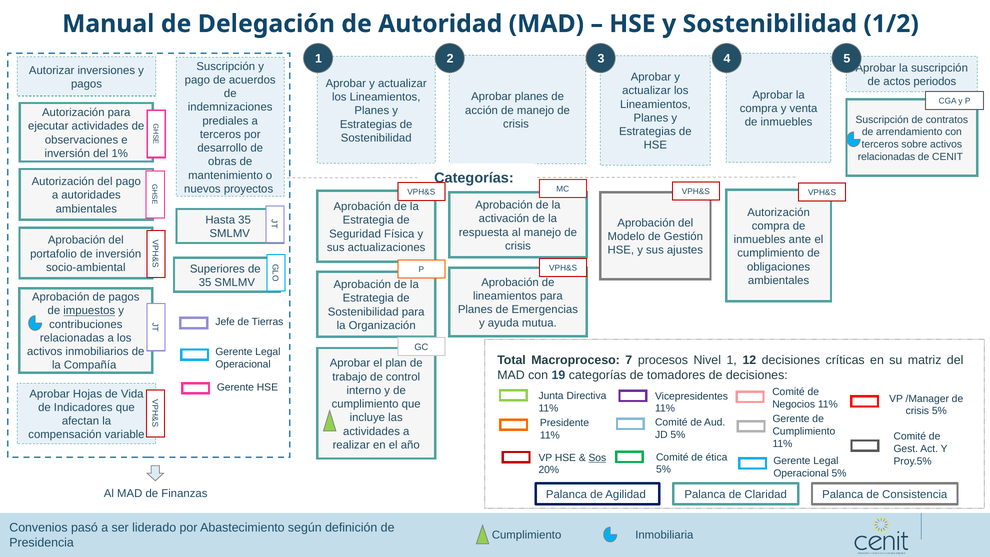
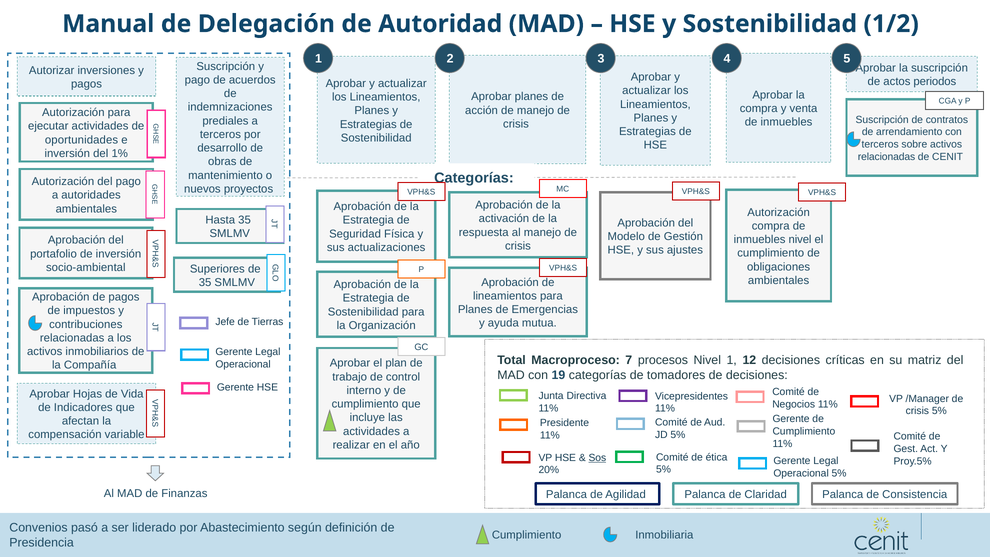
observaciones: observaciones -> oportunidades
inmuebles ante: ante -> nivel
impuestos underline: present -> none
